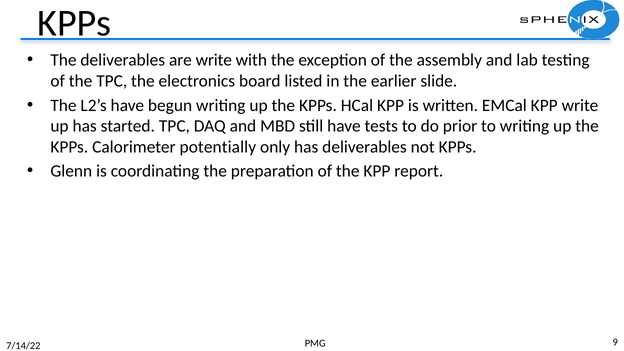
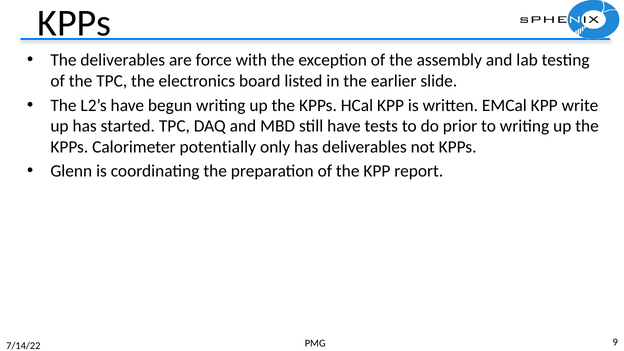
are write: write -> force
